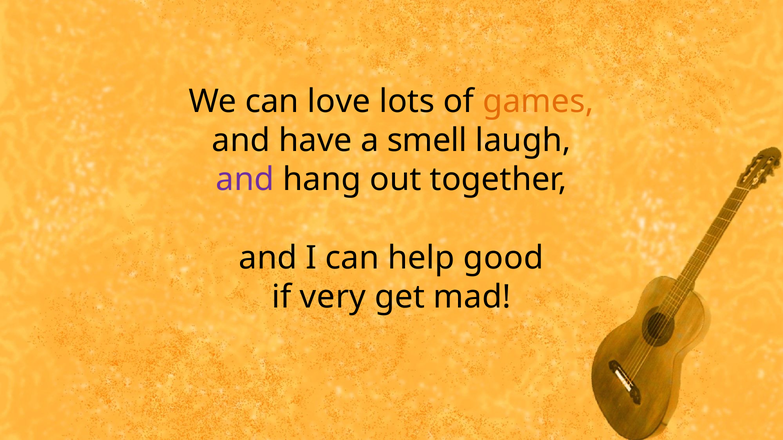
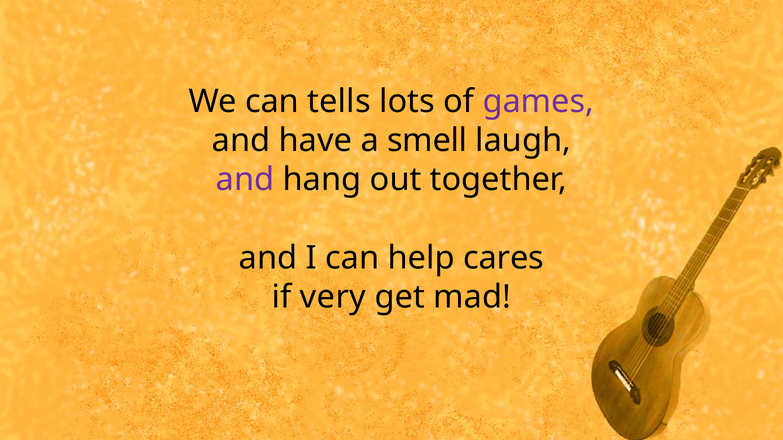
love: love -> tells
games colour: orange -> purple
good: good -> cares
